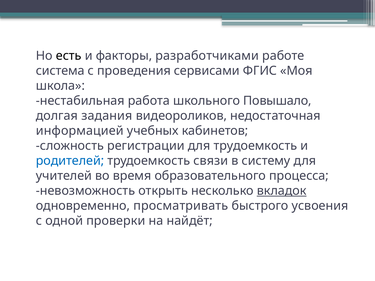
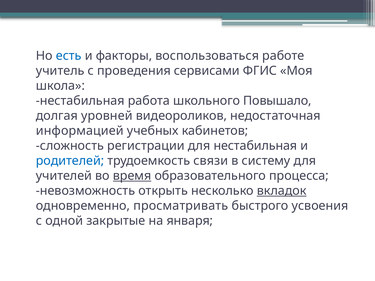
есть colour: black -> blue
разработчиками: разработчиками -> воспользоваться
система: система -> учитель
задания: задания -> уровней
для трудоемкость: трудоемкость -> нестабильная
время underline: none -> present
проверки: проверки -> закрытые
найдёт: найдёт -> января
